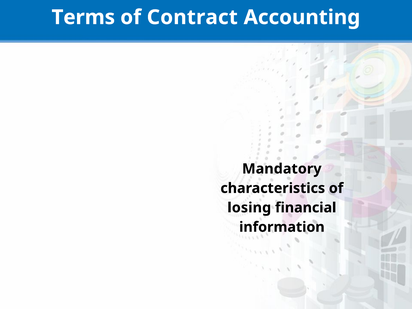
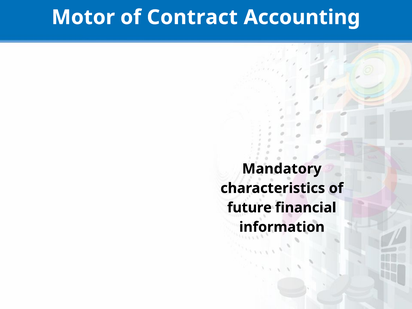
Terms: Terms -> Motor
losing: losing -> future
